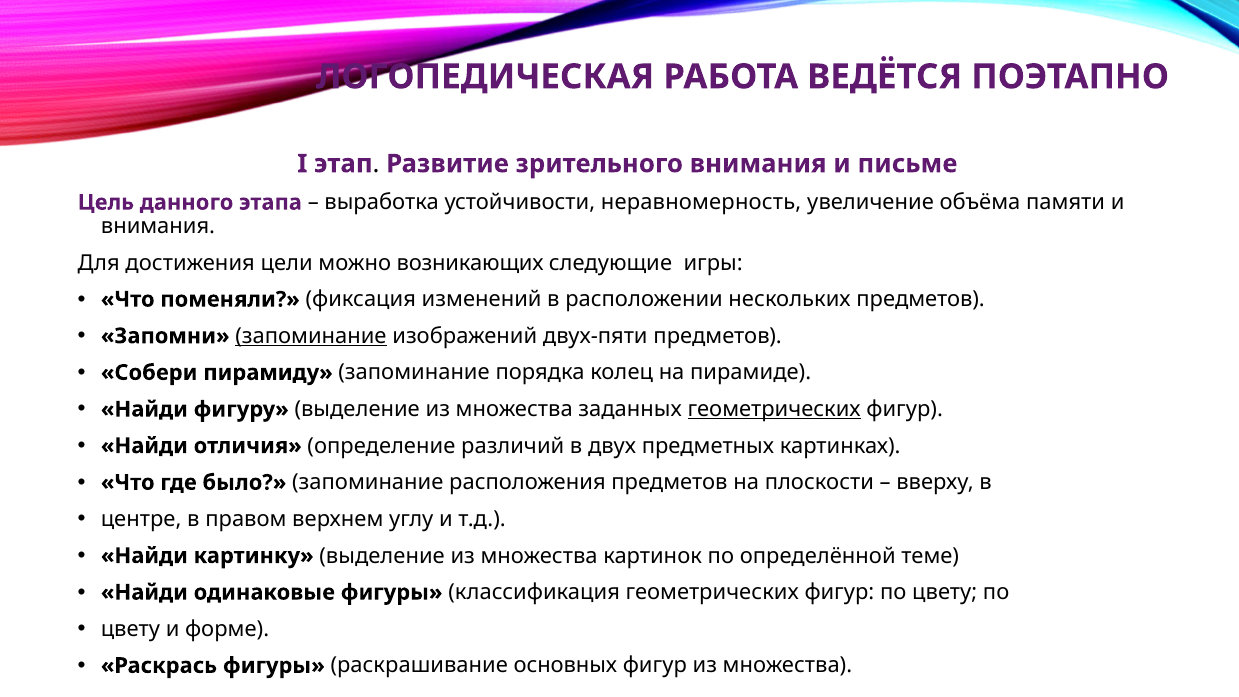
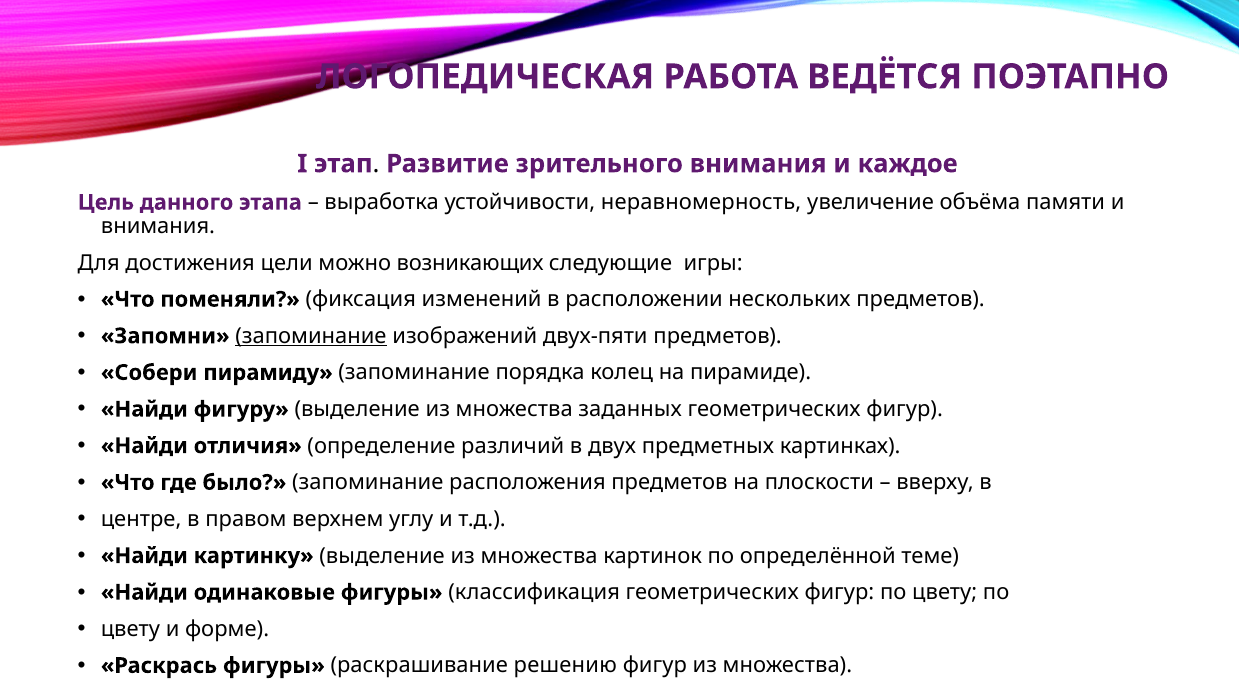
письме: письме -> каждое
геометрических at (774, 409) underline: present -> none
основных: основных -> решению
